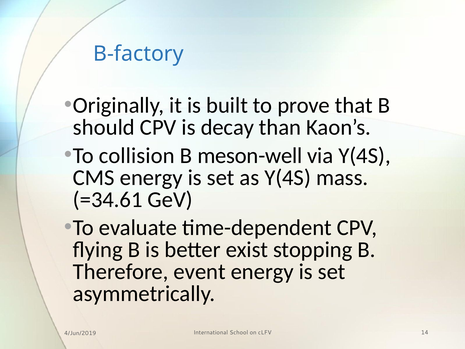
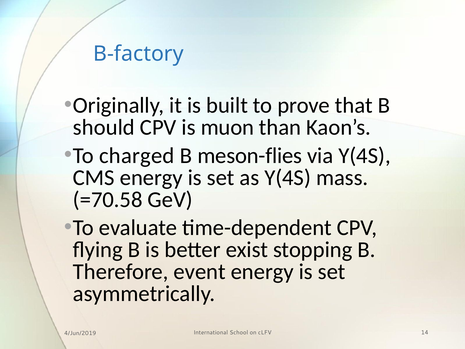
decay: decay -> muon
collision: collision -> charged
meson-well: meson-well -> meson-flies
=34.61: =34.61 -> =70.58
